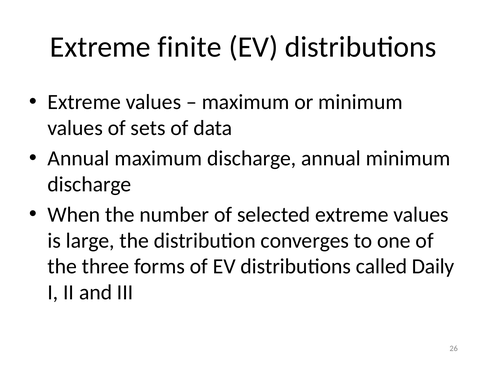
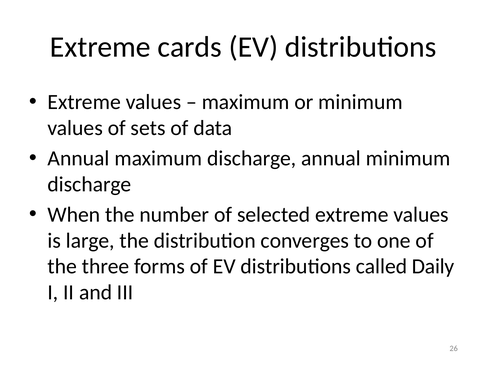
finite: finite -> cards
